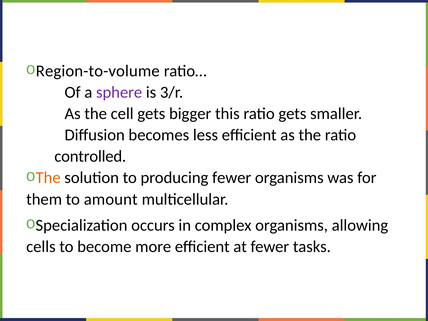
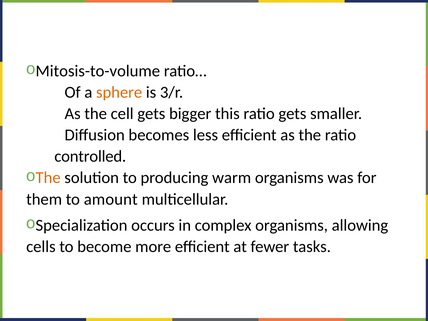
Region-to-volume: Region-to-volume -> Mitosis-to-volume
sphere colour: purple -> orange
producing fewer: fewer -> warm
